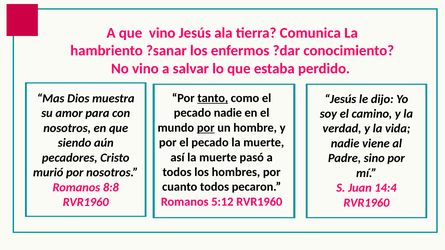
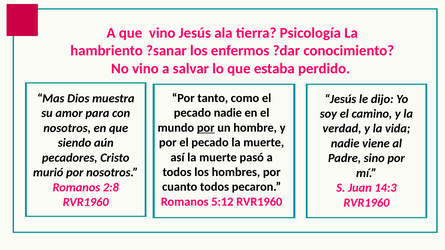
Comunica: Comunica -> Psicología
tanto underline: present -> none
8:8: 8:8 -> 2:8
14:4: 14:4 -> 14:3
